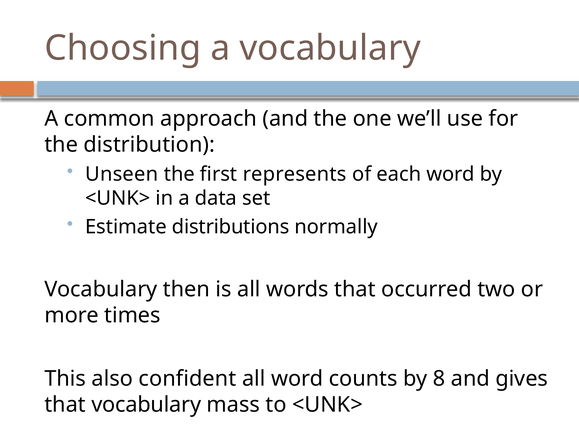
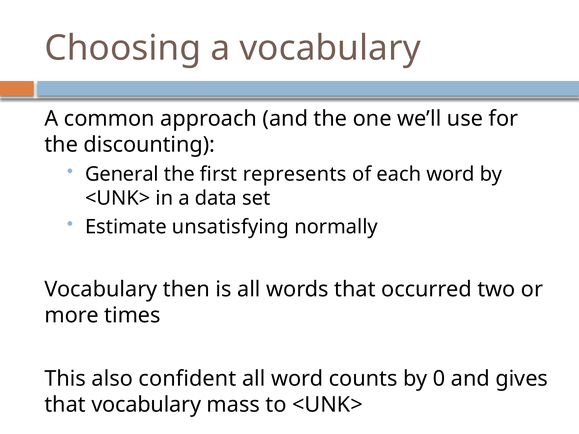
distribution: distribution -> discounting
Unseen: Unseen -> General
distributions: distributions -> unsatisfying
8: 8 -> 0
